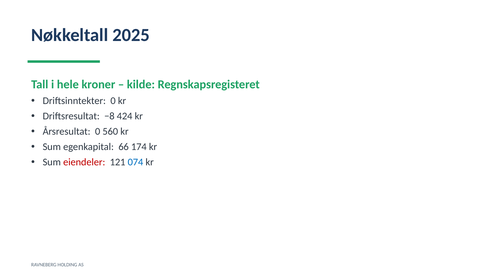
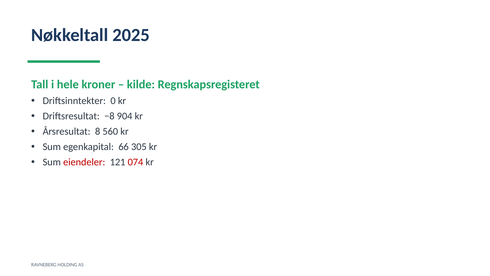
424: 424 -> 904
Årsresultat 0: 0 -> 8
174: 174 -> 305
074 colour: blue -> red
